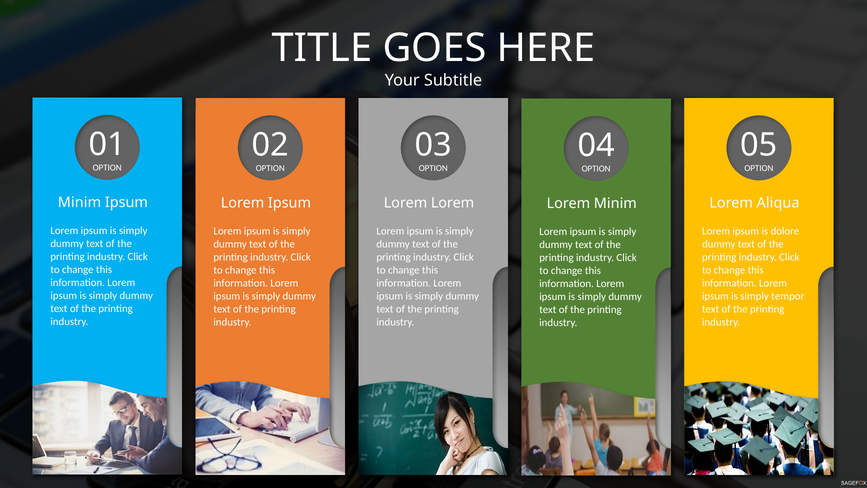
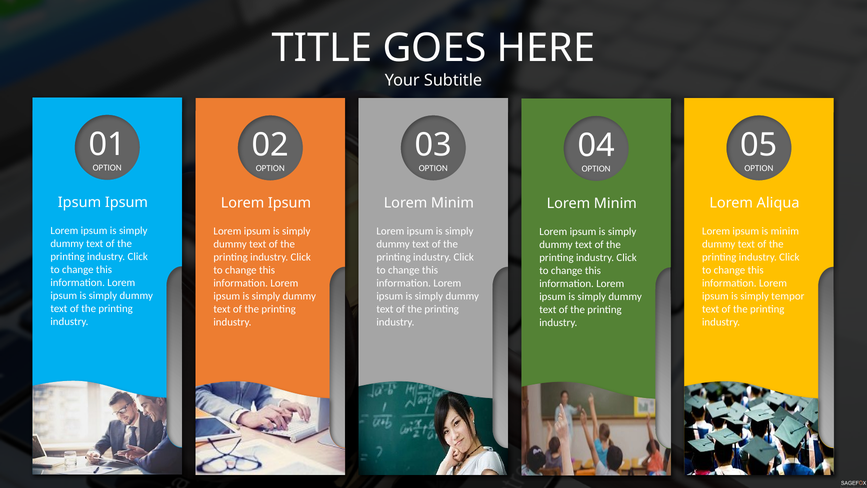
Minim at (79, 202): Minim -> Ipsum
Lorem at (453, 203): Lorem -> Minim
is dolore: dolore -> minim
